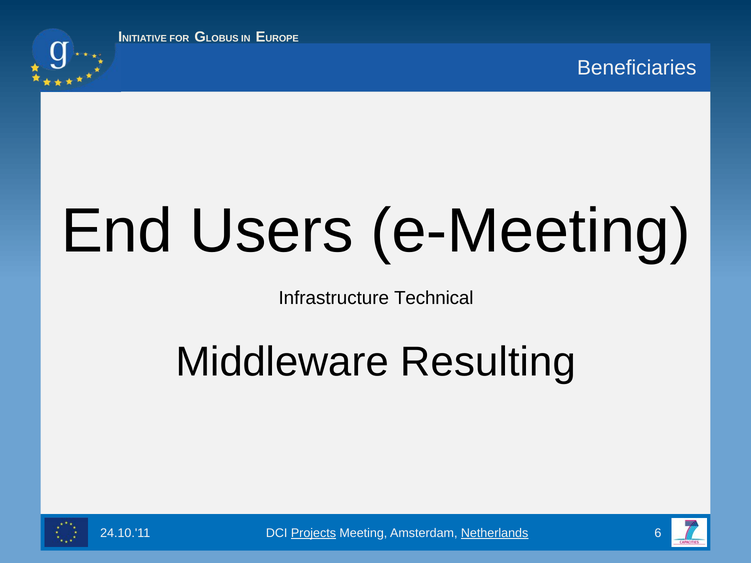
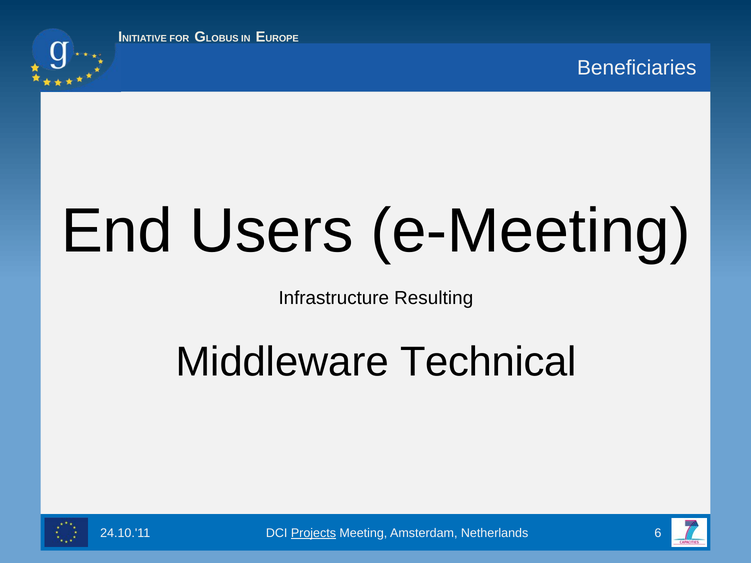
Technical: Technical -> Resulting
Resulting: Resulting -> Technical
Netherlands underline: present -> none
